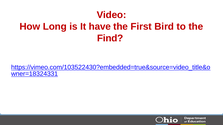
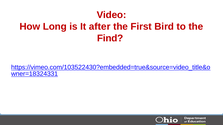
have: have -> after
